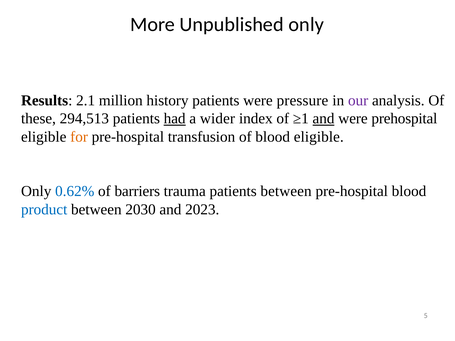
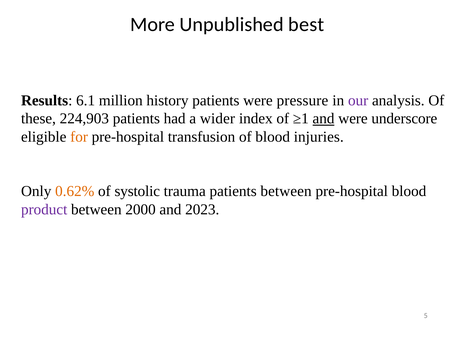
Unpublished only: only -> best
2.1: 2.1 -> 6.1
294,513: 294,513 -> 224,903
had underline: present -> none
prehospital: prehospital -> underscore
blood eligible: eligible -> injuries
0.62% colour: blue -> orange
barriers: barriers -> systolic
product colour: blue -> purple
2030: 2030 -> 2000
